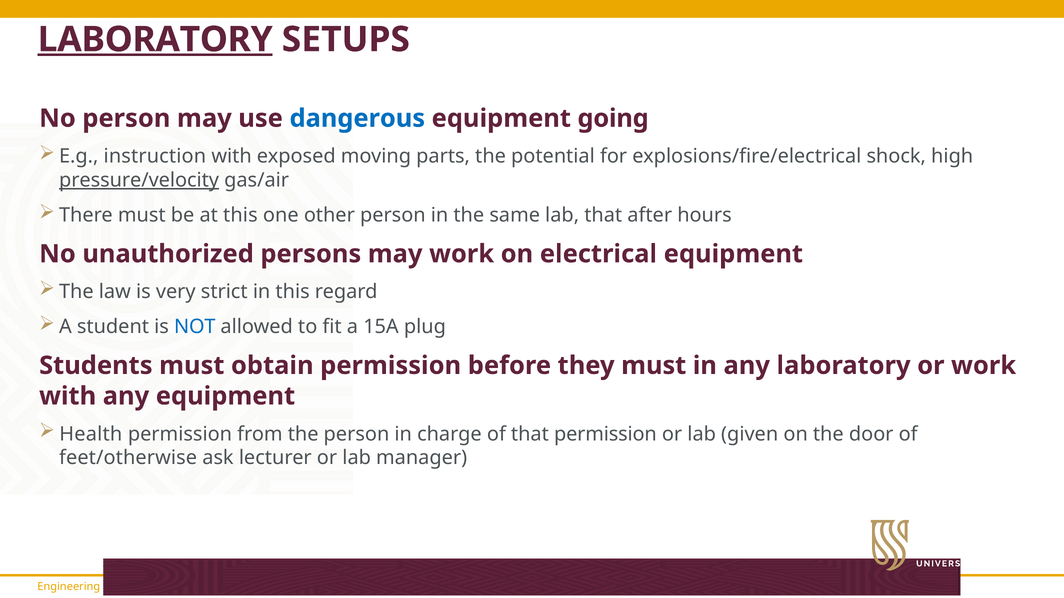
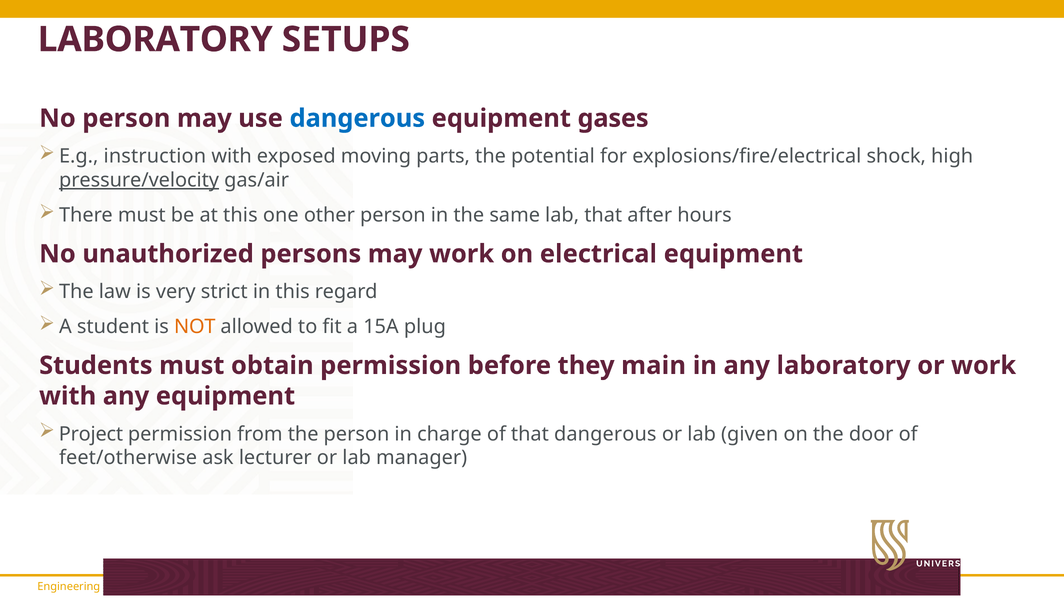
LABORATORY at (155, 40) underline: present -> none
going: going -> gases
NOT colour: blue -> orange
they must: must -> main
Health: Health -> Project
that permission: permission -> dangerous
